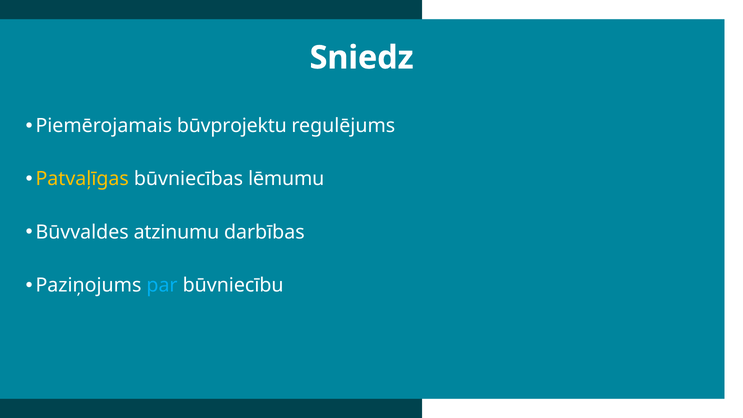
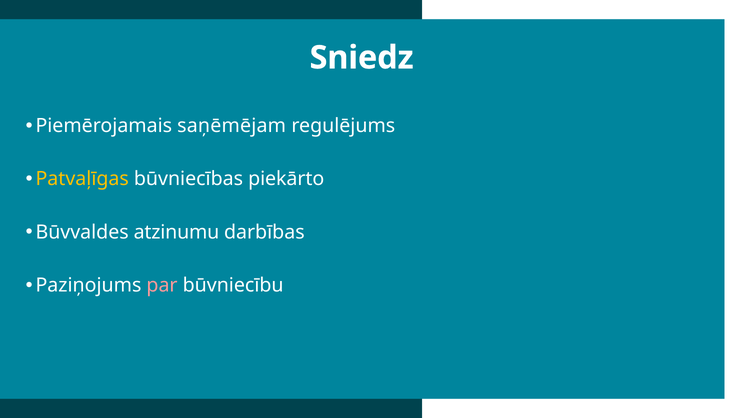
būvprojektu: būvprojektu -> saņēmējam
lēmumu: lēmumu -> piekārto
par colour: light blue -> pink
